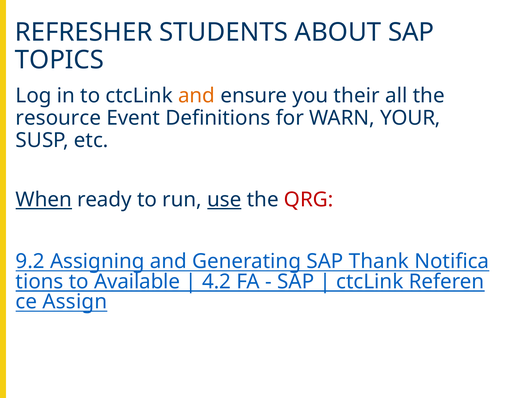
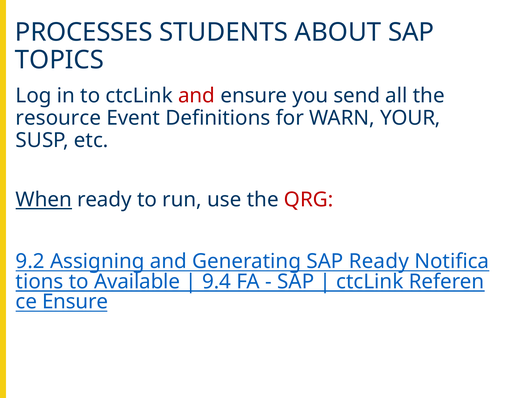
REFRESHER: REFRESHER -> PROCESSES
and at (197, 96) colour: orange -> red
their: their -> send
use underline: present -> none
SAP Thank: Thank -> Ready
4.2: 4.2 -> 9.4
Assign at (75, 302): Assign -> Ensure
